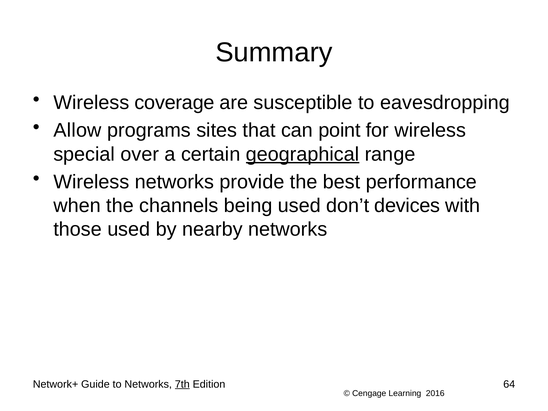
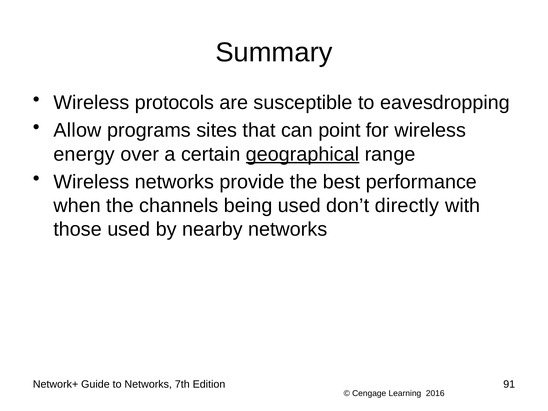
coverage: coverage -> protocols
special: special -> energy
devices: devices -> directly
7th underline: present -> none
64: 64 -> 91
